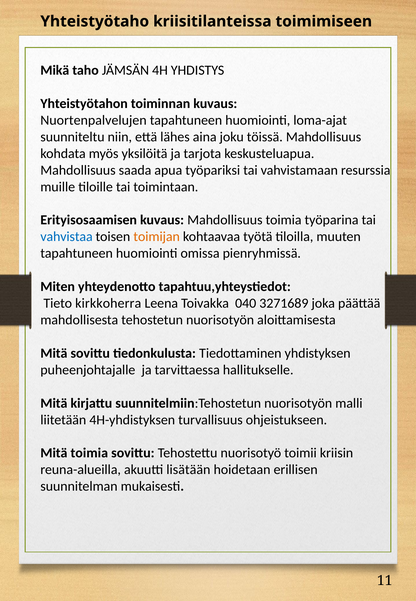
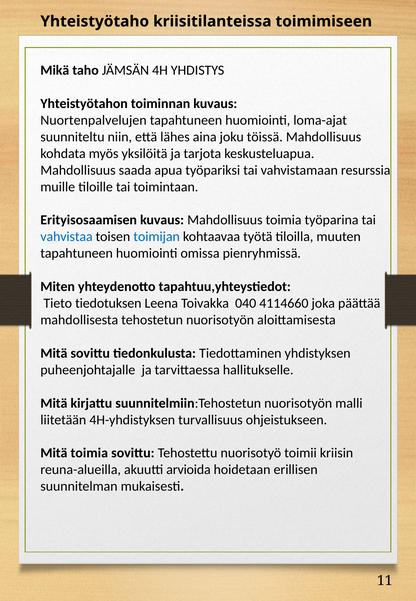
toimijan colour: orange -> blue
kirkkoherra: kirkkoherra -> tiedotuksen
3271689: 3271689 -> 4114660
lisätään: lisätään -> arvioida
